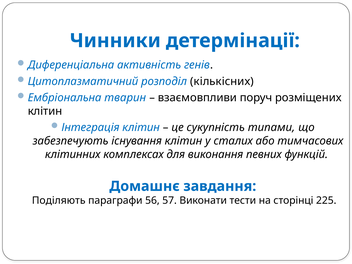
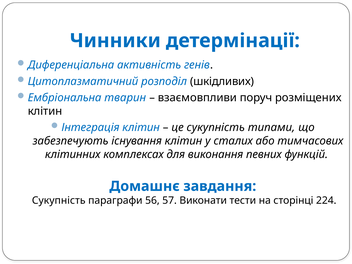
кількісних: кількісних -> шкідливих
Поділяють at (59, 201): Поділяють -> Сукупність
225: 225 -> 224
